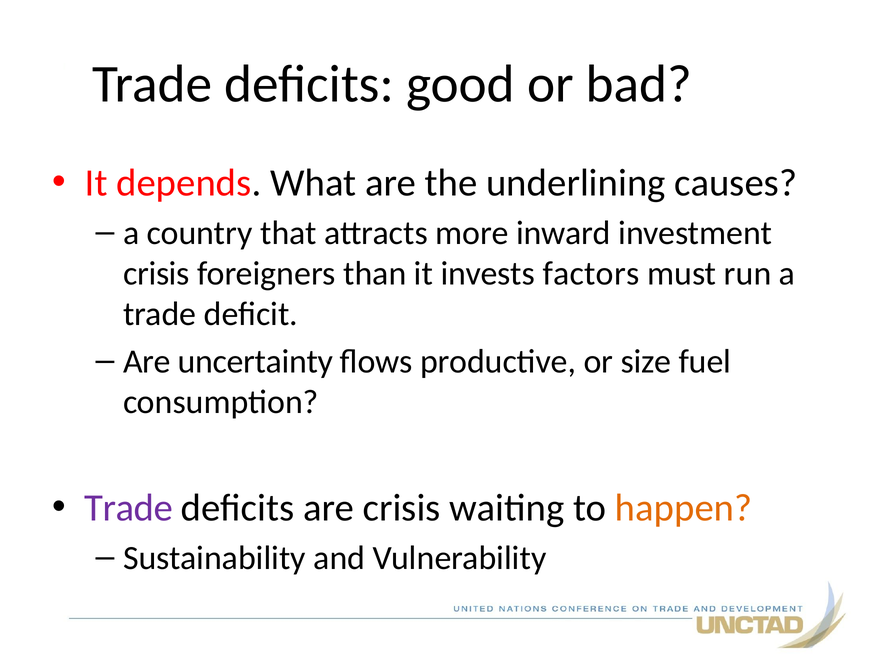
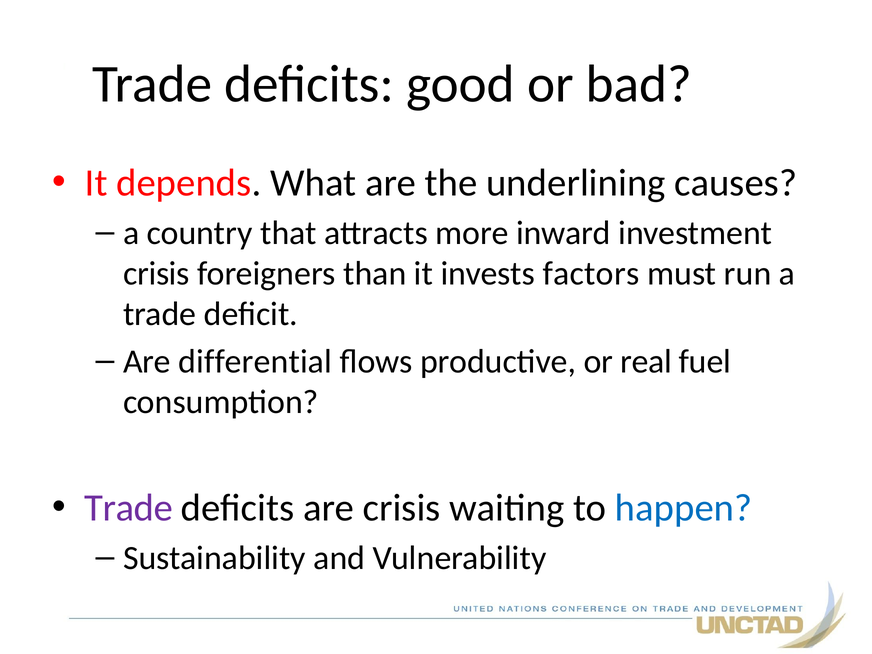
uncertainty: uncertainty -> differential
size: size -> real
happen colour: orange -> blue
